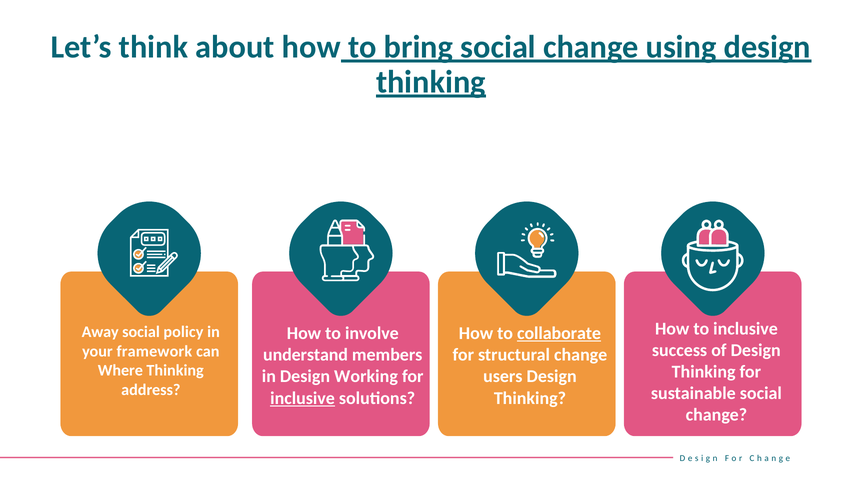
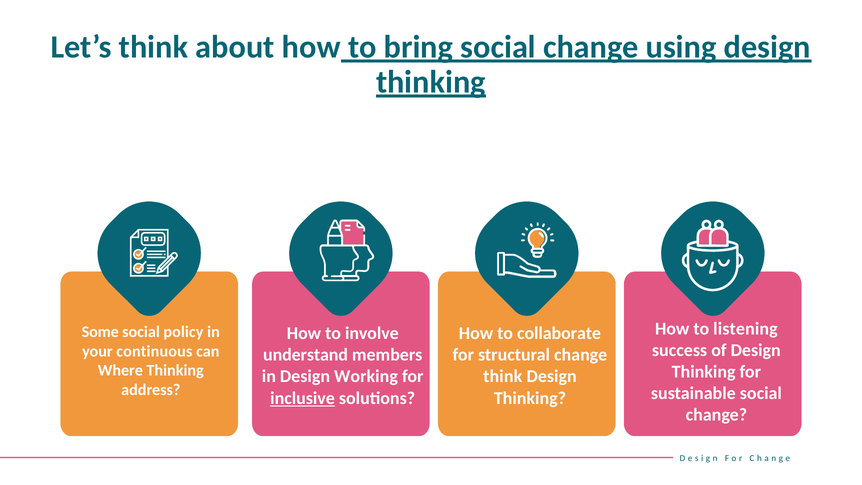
to inclusive: inclusive -> listening
Away: Away -> Some
collaborate underline: present -> none
framework: framework -> continuous
users at (503, 376): users -> think
